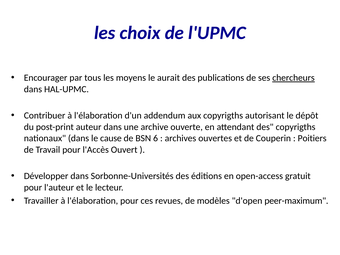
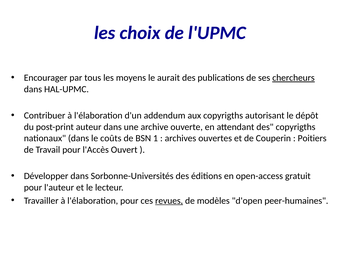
cause: cause -> coûts
6: 6 -> 1
revues underline: none -> present
peer-maximum: peer-maximum -> peer-humaines
